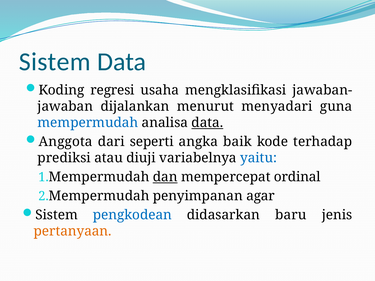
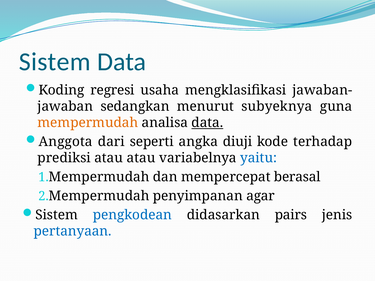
dijalankan: dijalankan -> sedangkan
menyadari: menyadari -> subyeknya
mempermudah colour: blue -> orange
baik: baik -> diuji
atau diuji: diuji -> atau
dan underline: present -> none
ordinal: ordinal -> berasal
baru: baru -> pairs
pertanyaan colour: orange -> blue
